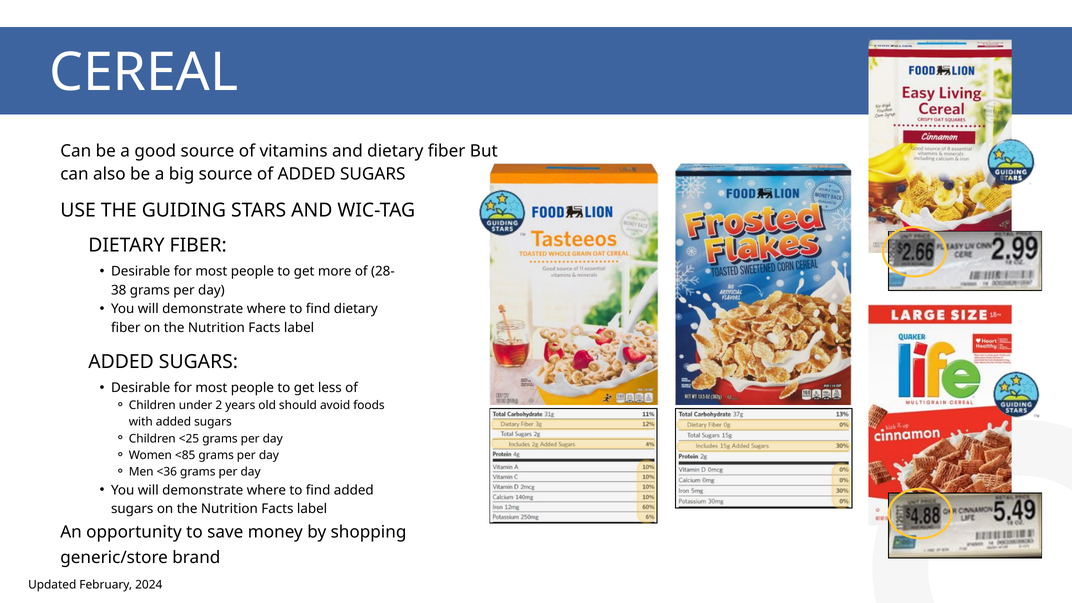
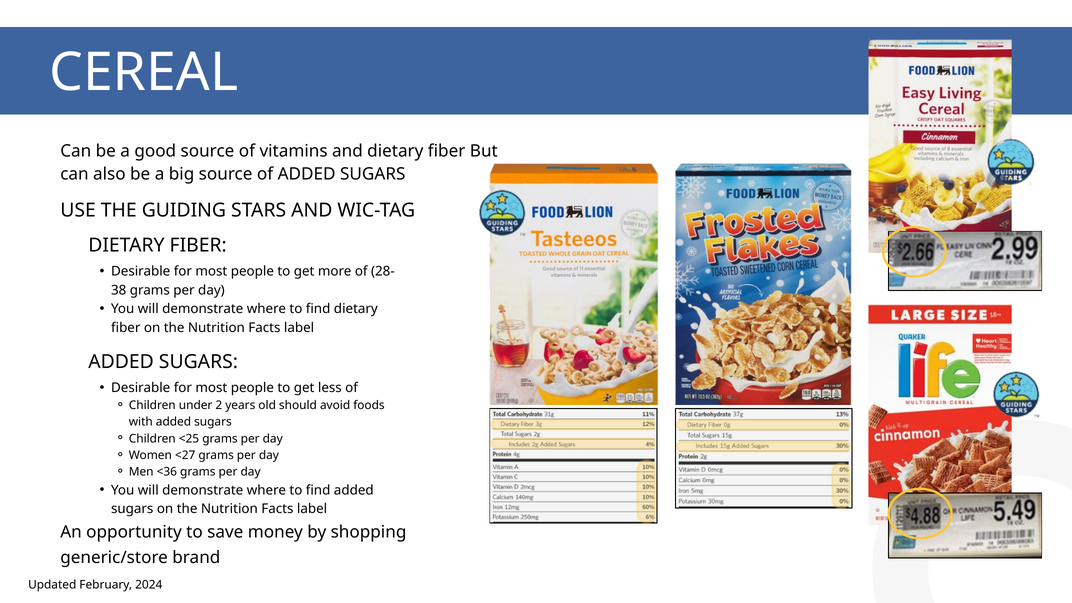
<85: <85 -> <27
